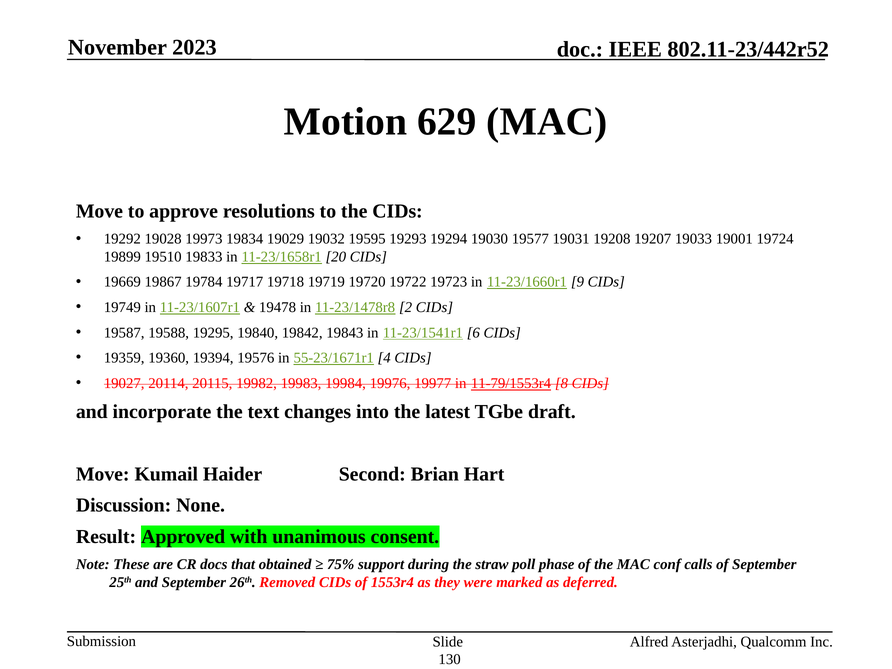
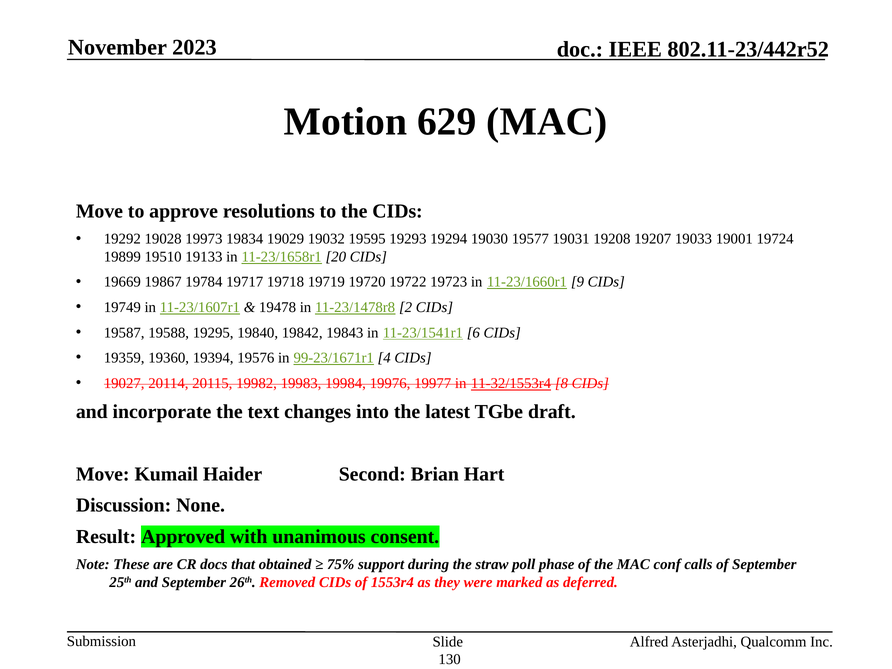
19833: 19833 -> 19133
55-23/1671r1: 55-23/1671r1 -> 99-23/1671r1
11-79/1553r4: 11-79/1553r4 -> 11-32/1553r4
